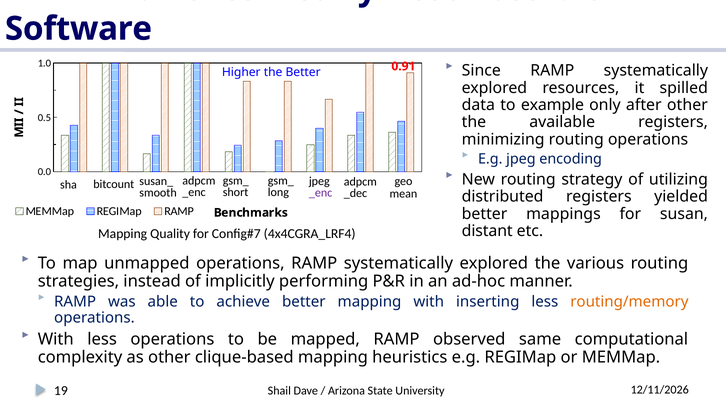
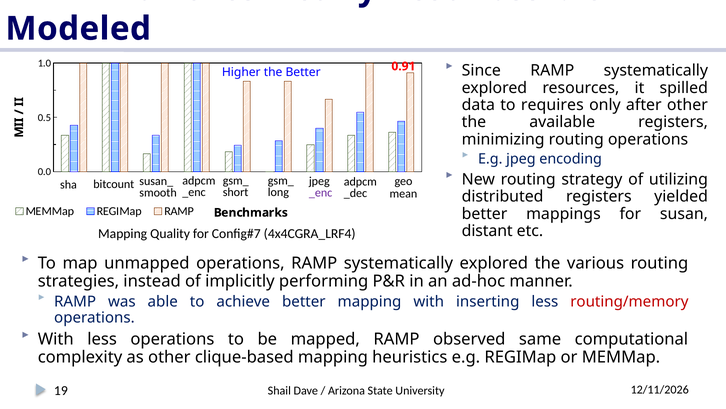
Software: Software -> Modeled
example: example -> requires
routing/memory colour: orange -> red
